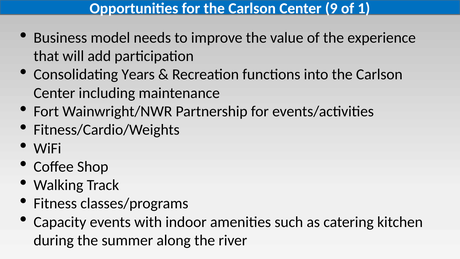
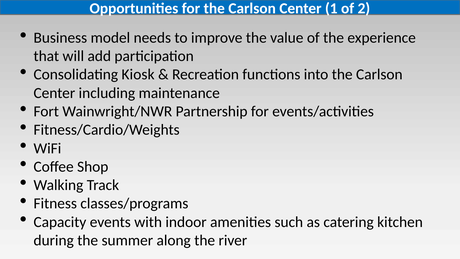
9: 9 -> 1
1: 1 -> 2
Years: Years -> Kiosk
